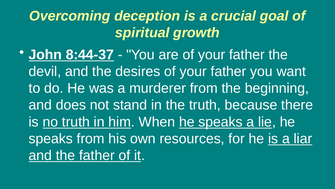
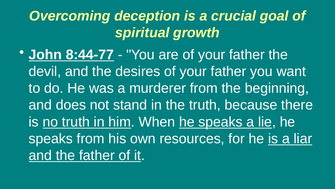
8:44-37: 8:44-37 -> 8:44-77
